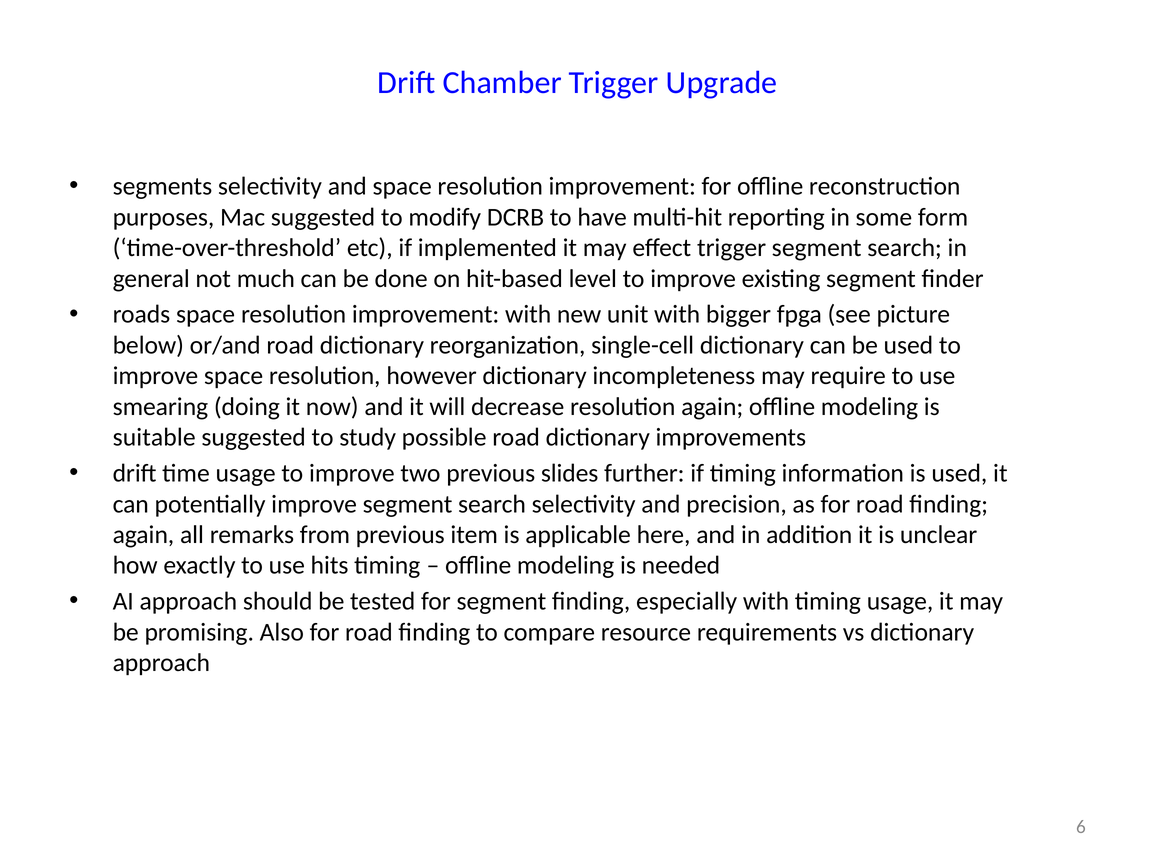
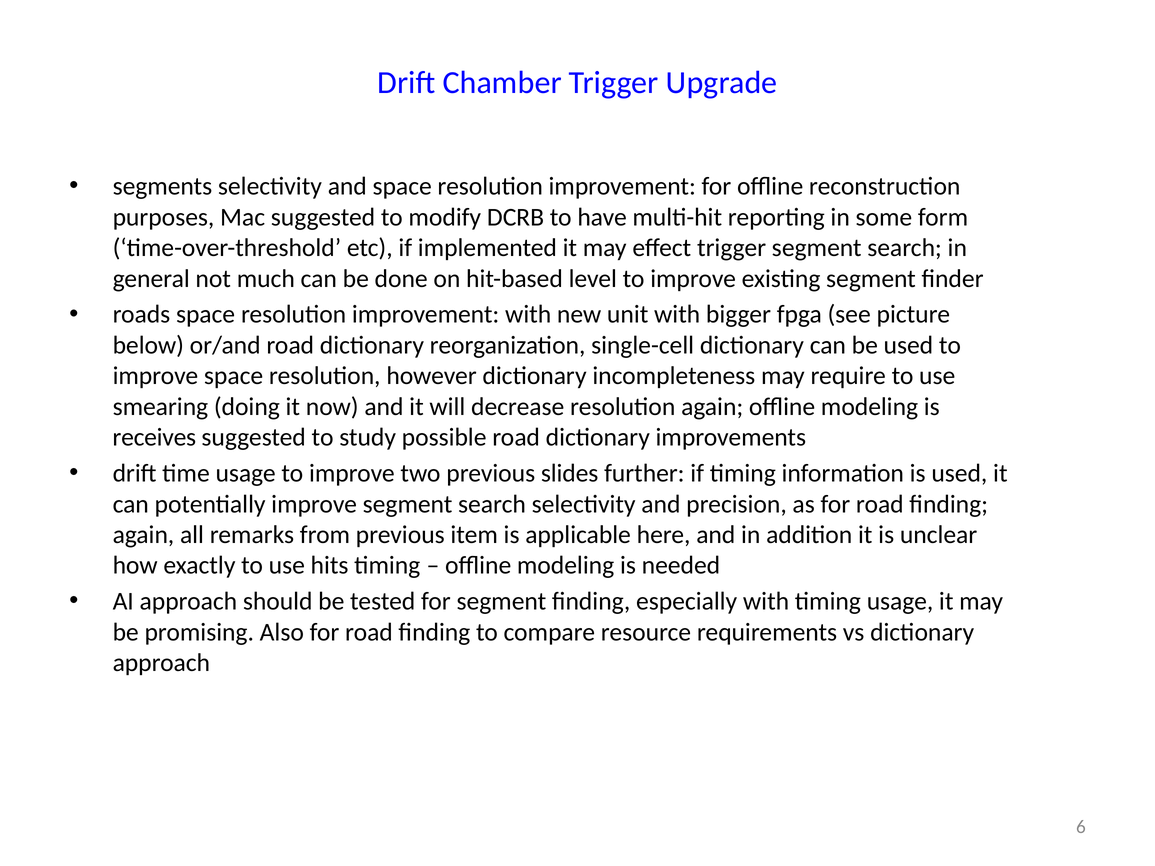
suitable: suitable -> receives
